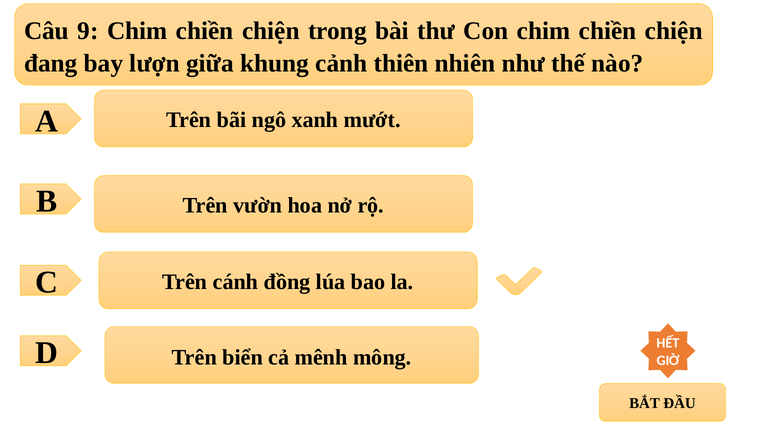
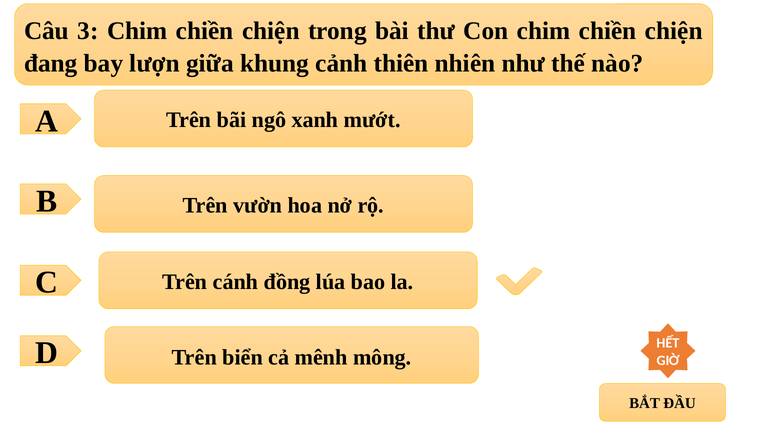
9: 9 -> 3
